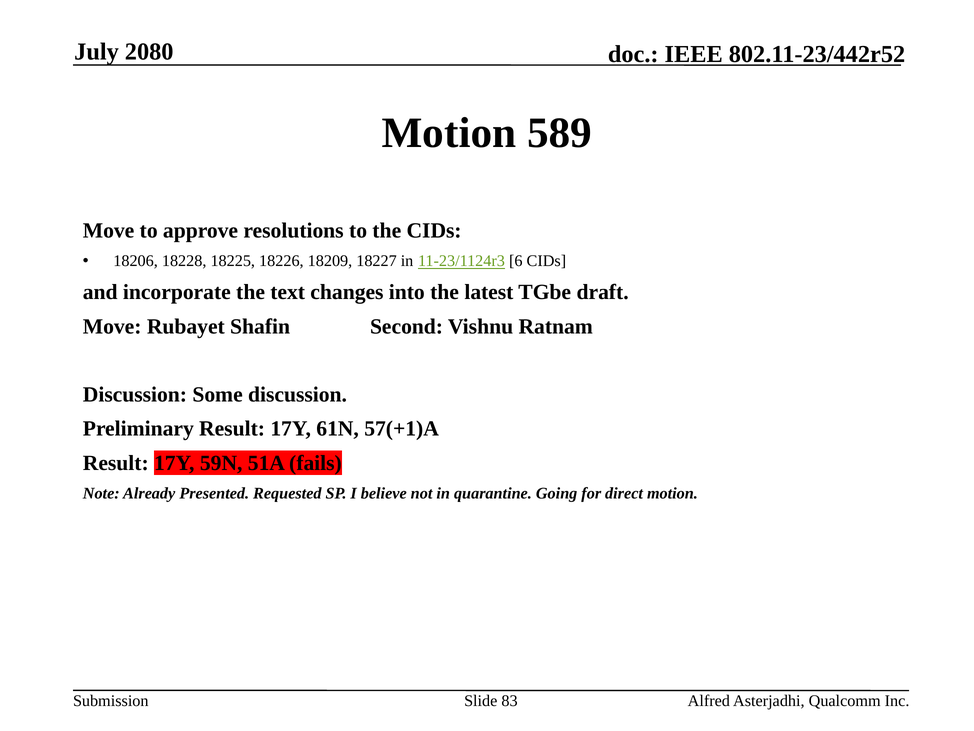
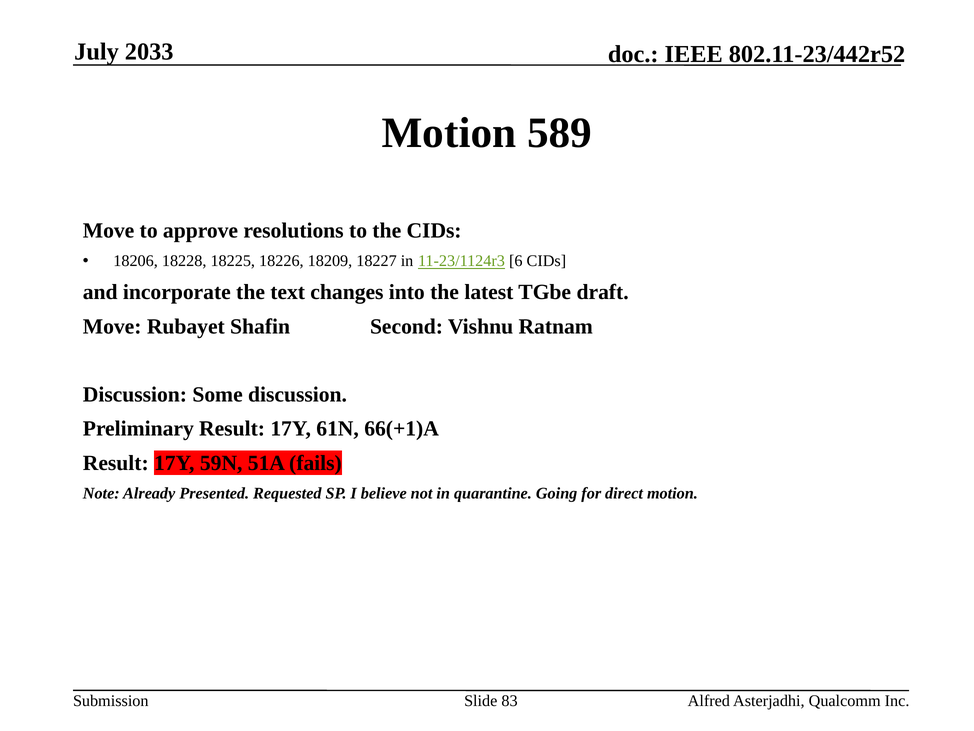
2080: 2080 -> 2033
57(+1)A: 57(+1)A -> 66(+1)A
